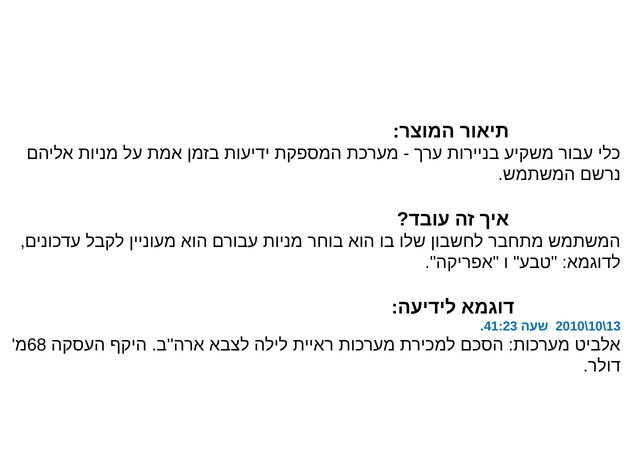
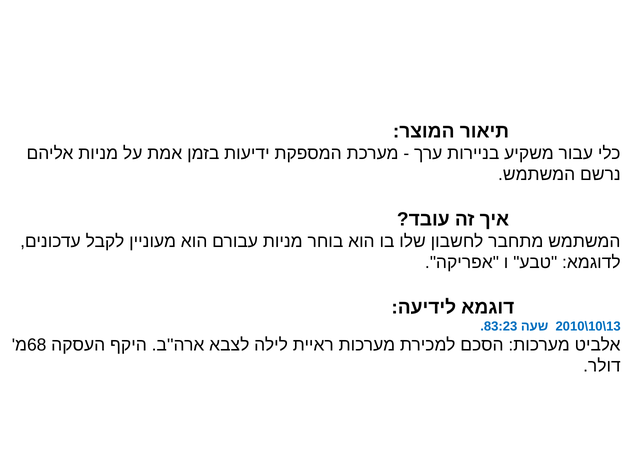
41:23: 41:23 -> 83:23
